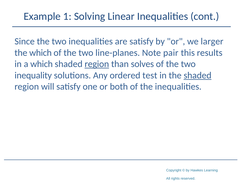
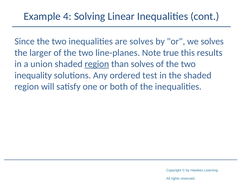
1: 1 -> 4
are satisfy: satisfy -> solves
we larger: larger -> solves
the which: which -> larger
pair: pair -> true
a which: which -> union
shaded at (198, 75) underline: present -> none
